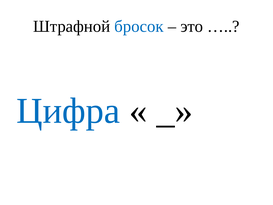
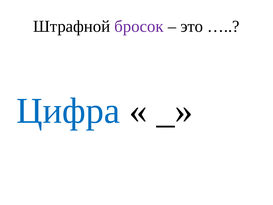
бросок colour: blue -> purple
